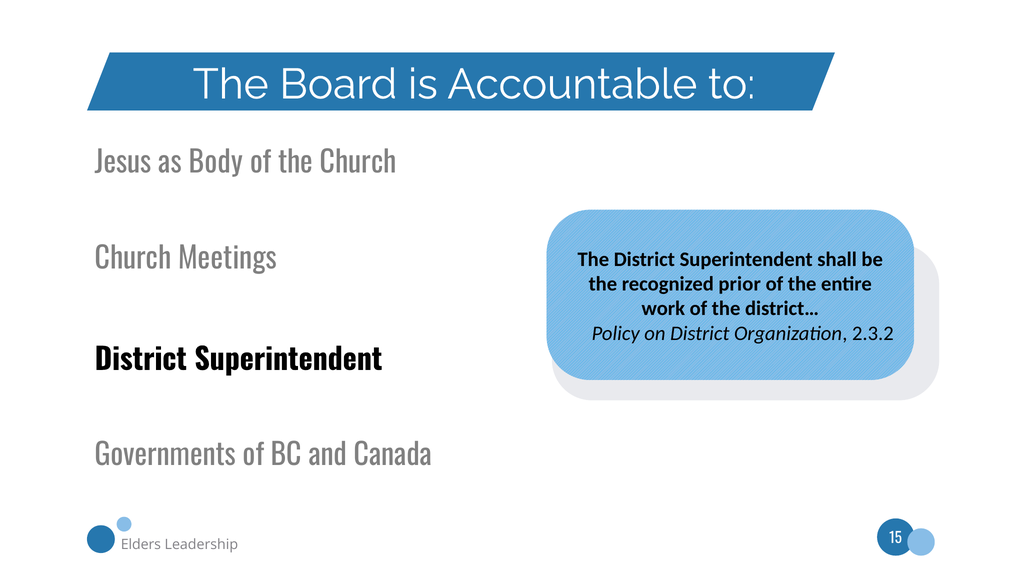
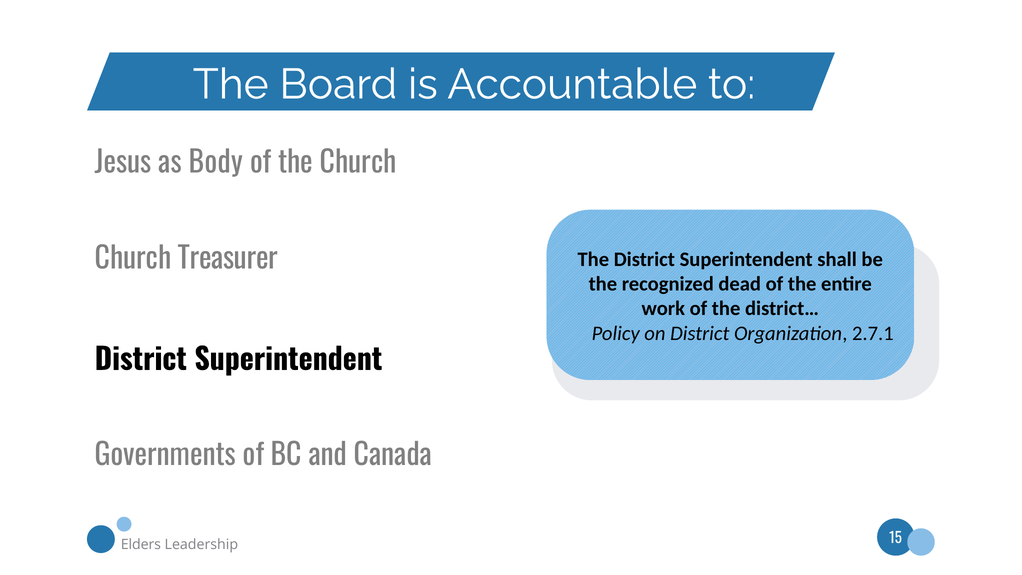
Meetings: Meetings -> Treasurer
prior: prior -> dead
2.3.2: 2.3.2 -> 2.7.1
